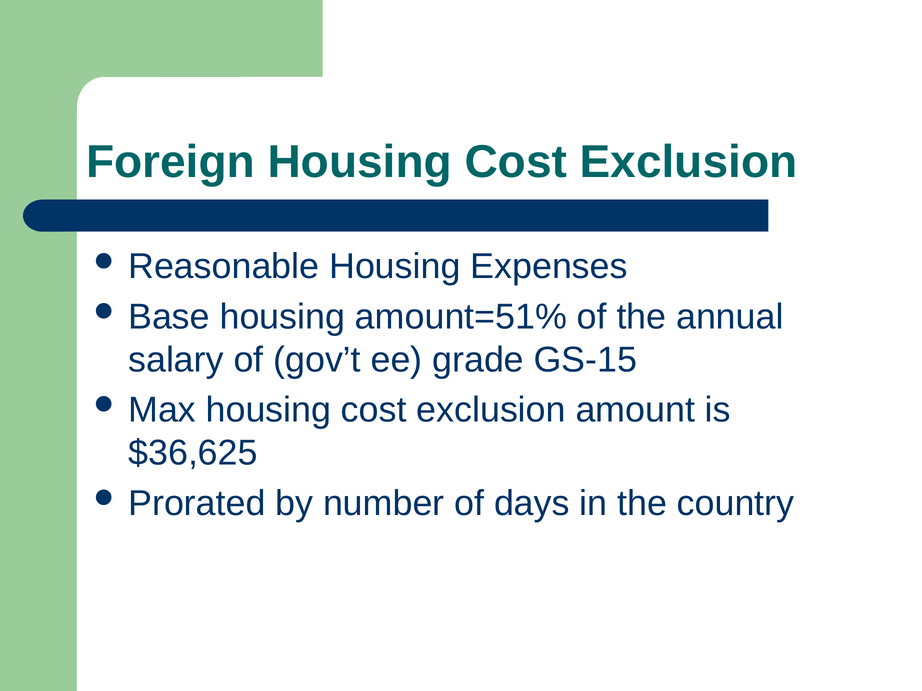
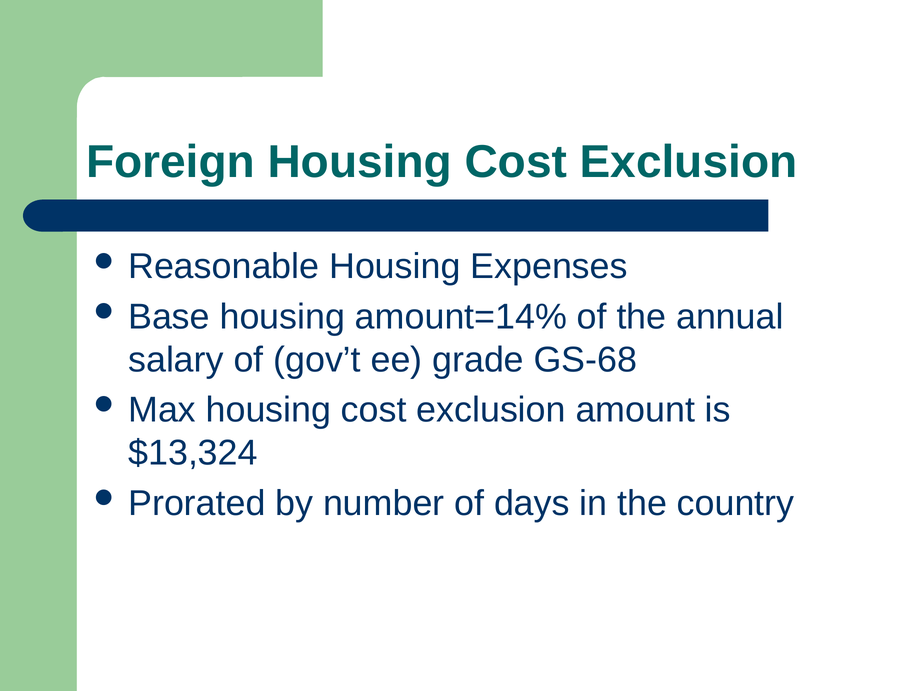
amount=51%: amount=51% -> amount=14%
GS-15: GS-15 -> GS-68
$36,625: $36,625 -> $13,324
